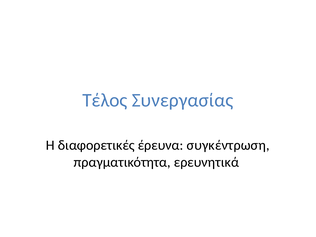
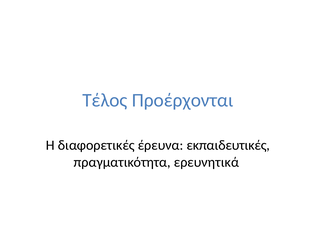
Συνεργασίας: Συνεργασίας -> Προέρχονται
συγκέντρωση: συγκέντρωση -> εκπαιδευτικές
